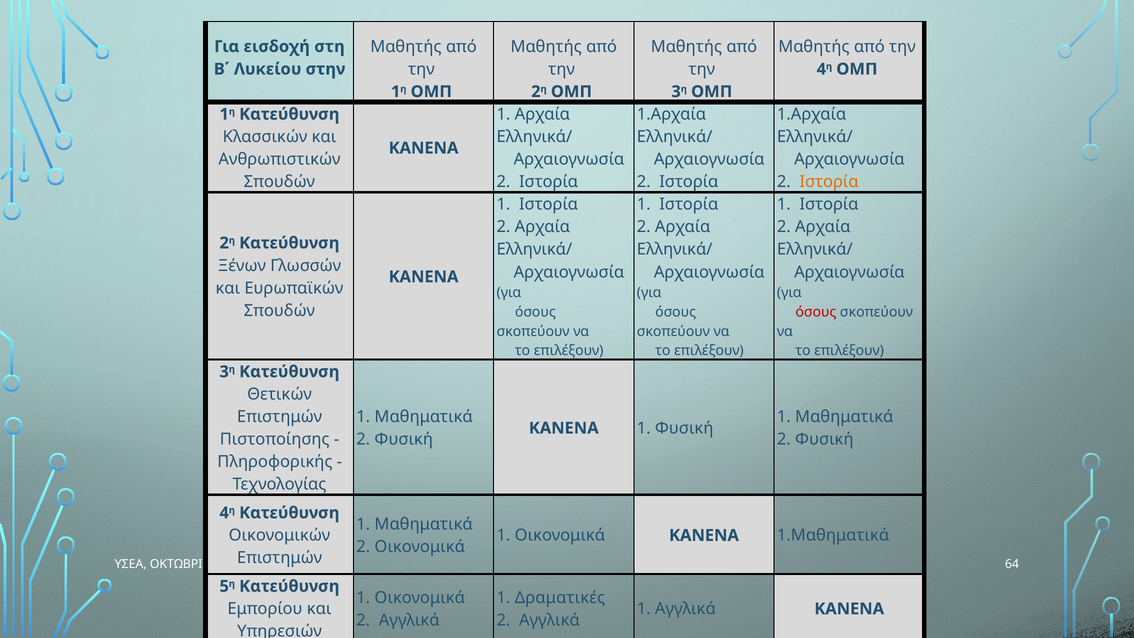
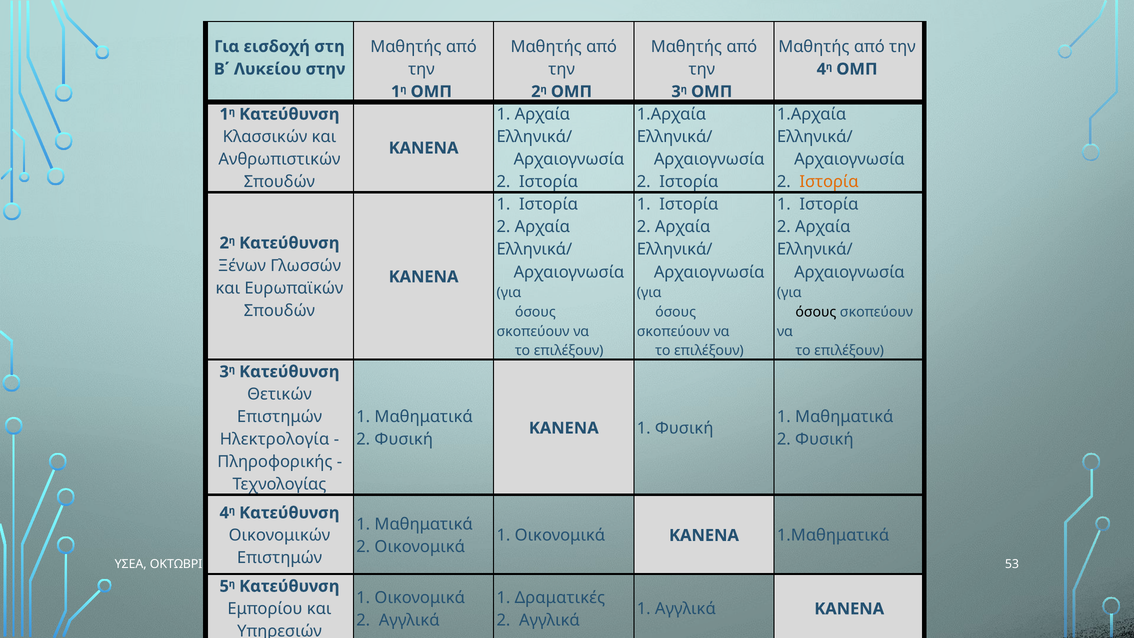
όσους at (816, 312) colour: red -> black
Πιστοποίησης: Πιστοποίησης -> Ηλεκτρολογία
64: 64 -> 53
